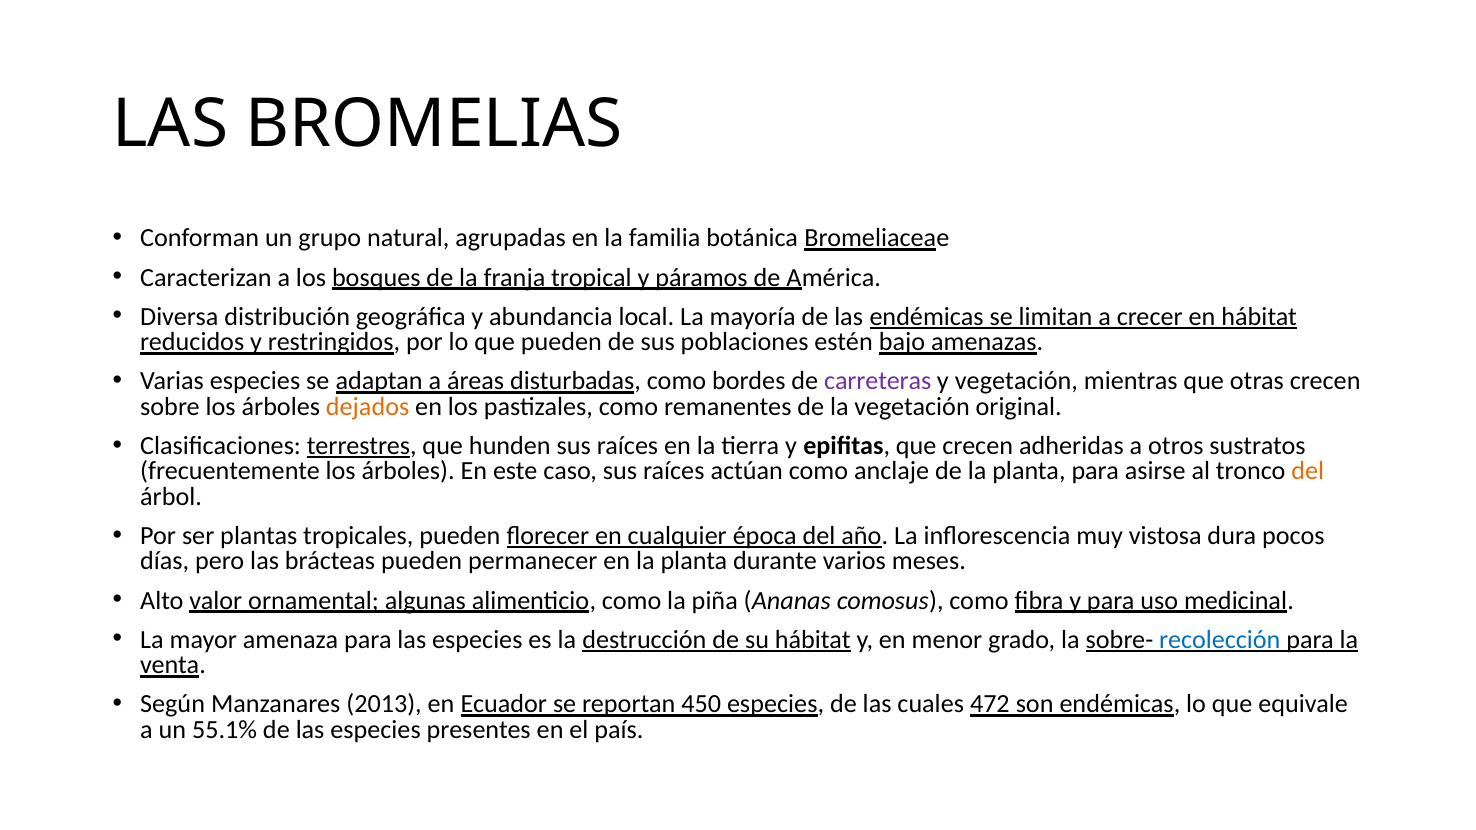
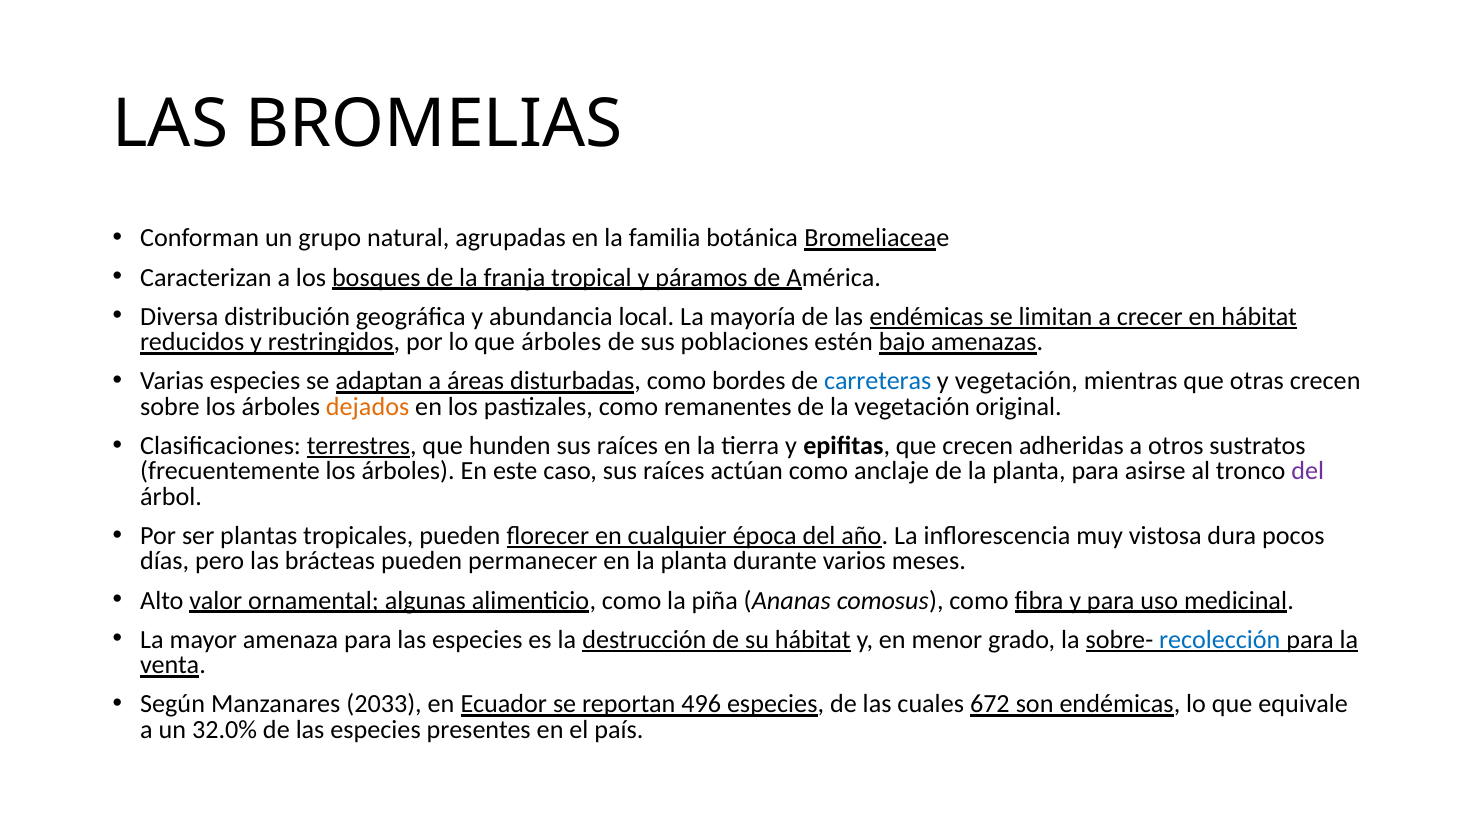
que pueden: pueden -> árboles
carreteras colour: purple -> blue
del at (1308, 471) colour: orange -> purple
2013: 2013 -> 2033
450: 450 -> 496
472: 472 -> 672
55.1%: 55.1% -> 32.0%
